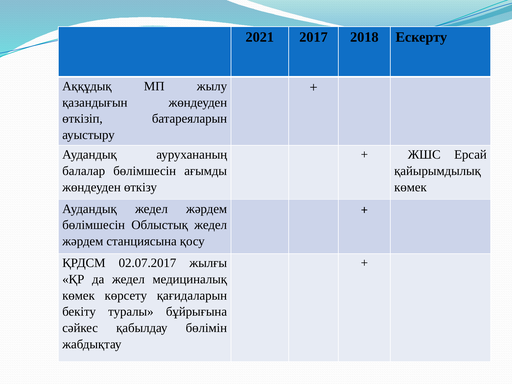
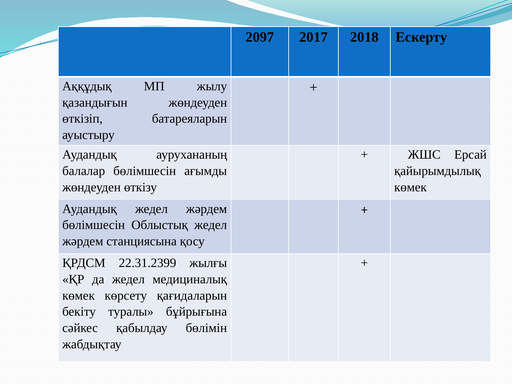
2021: 2021 -> 2097
02.07.2017: 02.07.2017 -> 22.31.2399
